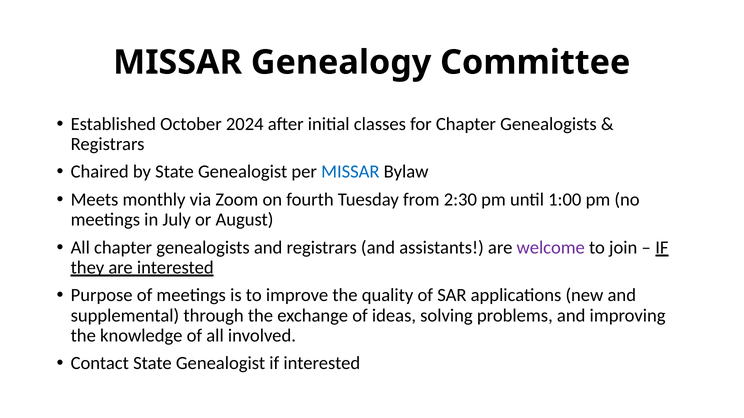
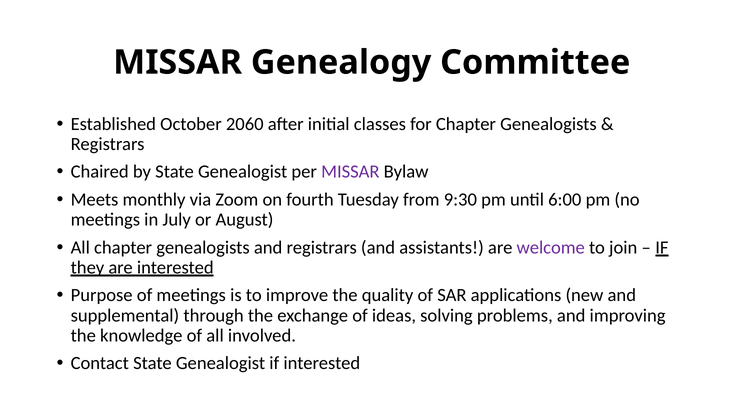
2024: 2024 -> 2060
MISSAR at (350, 172) colour: blue -> purple
2:30: 2:30 -> 9:30
1:00: 1:00 -> 6:00
